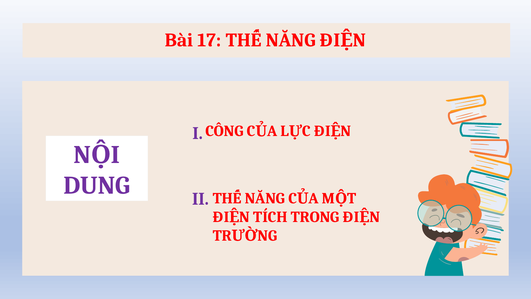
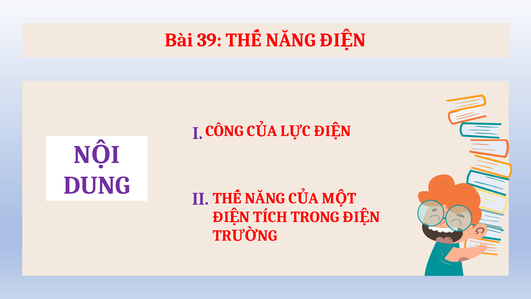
17: 17 -> 39
